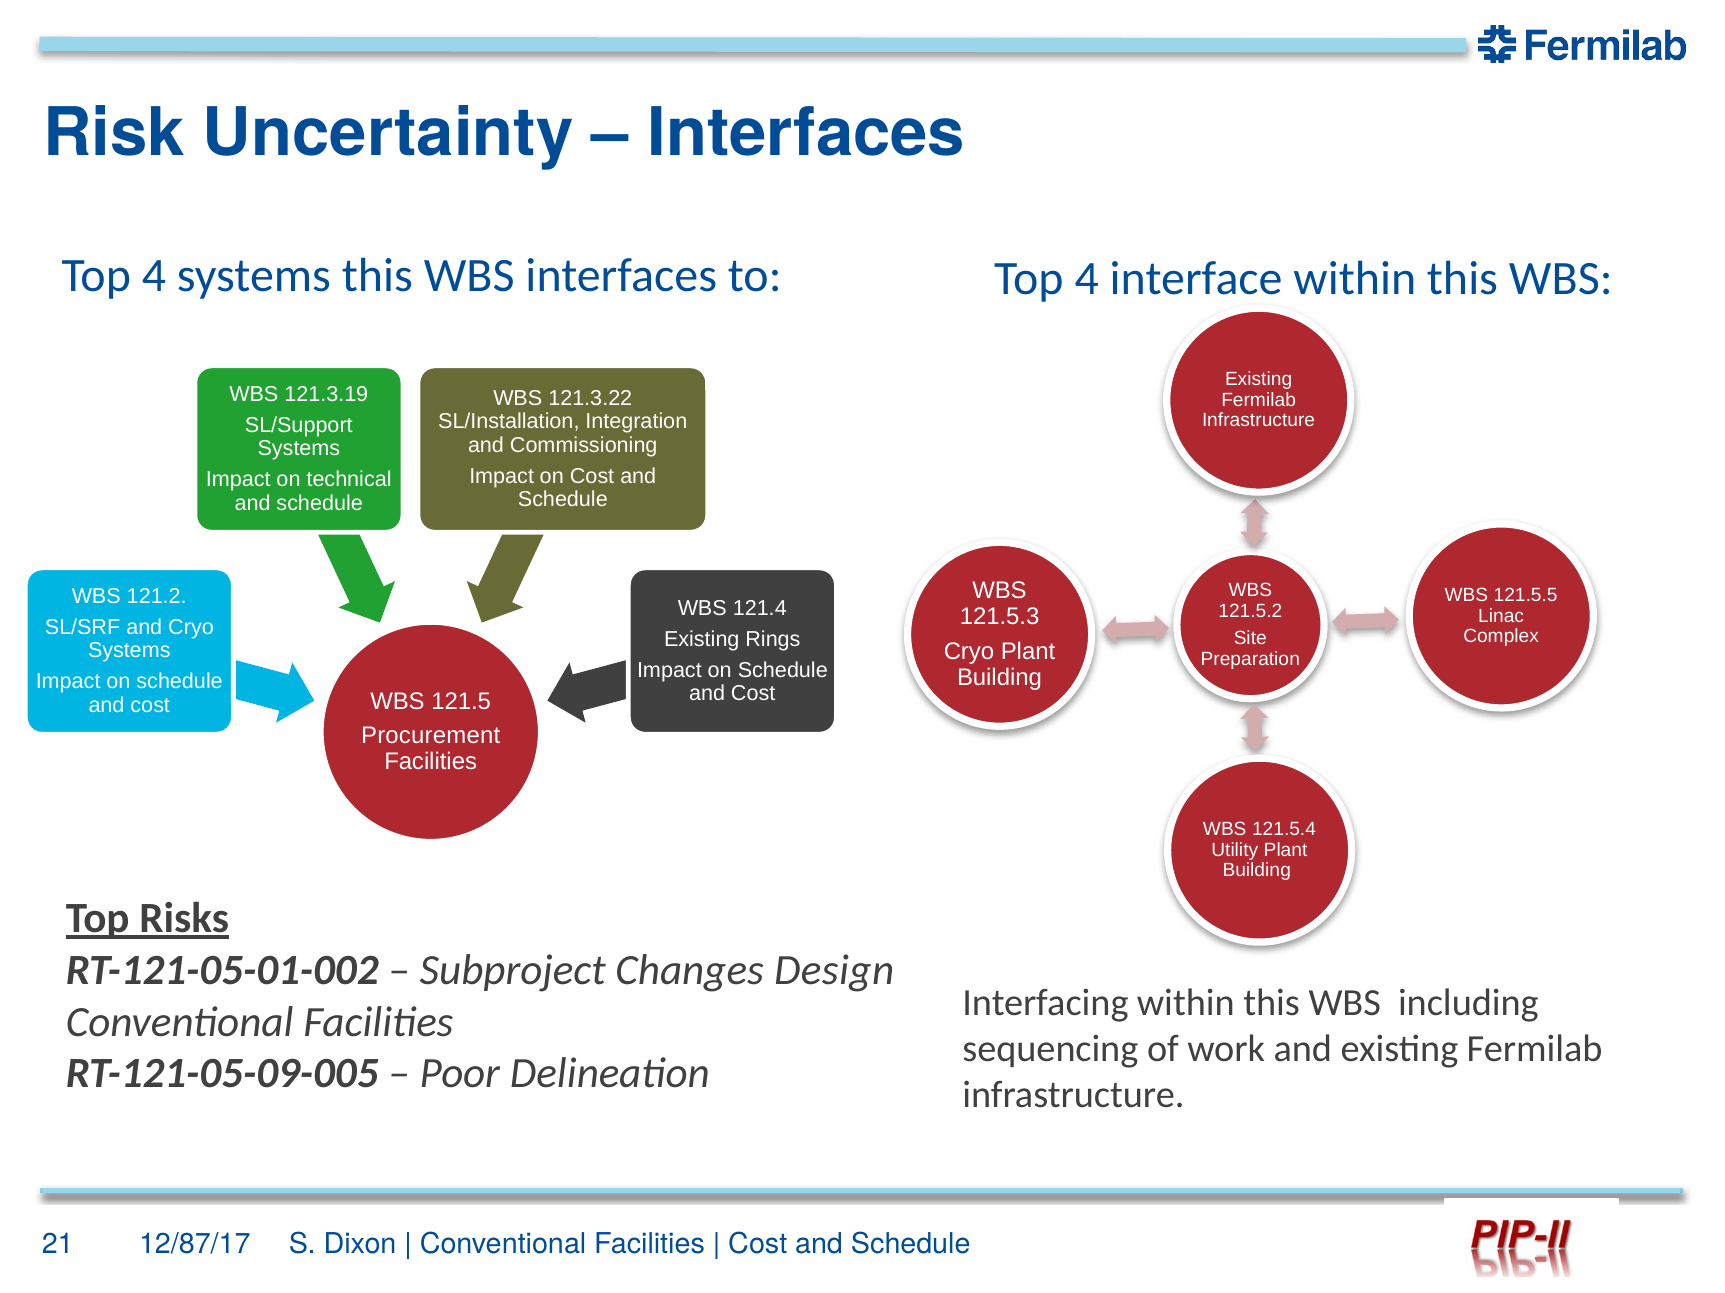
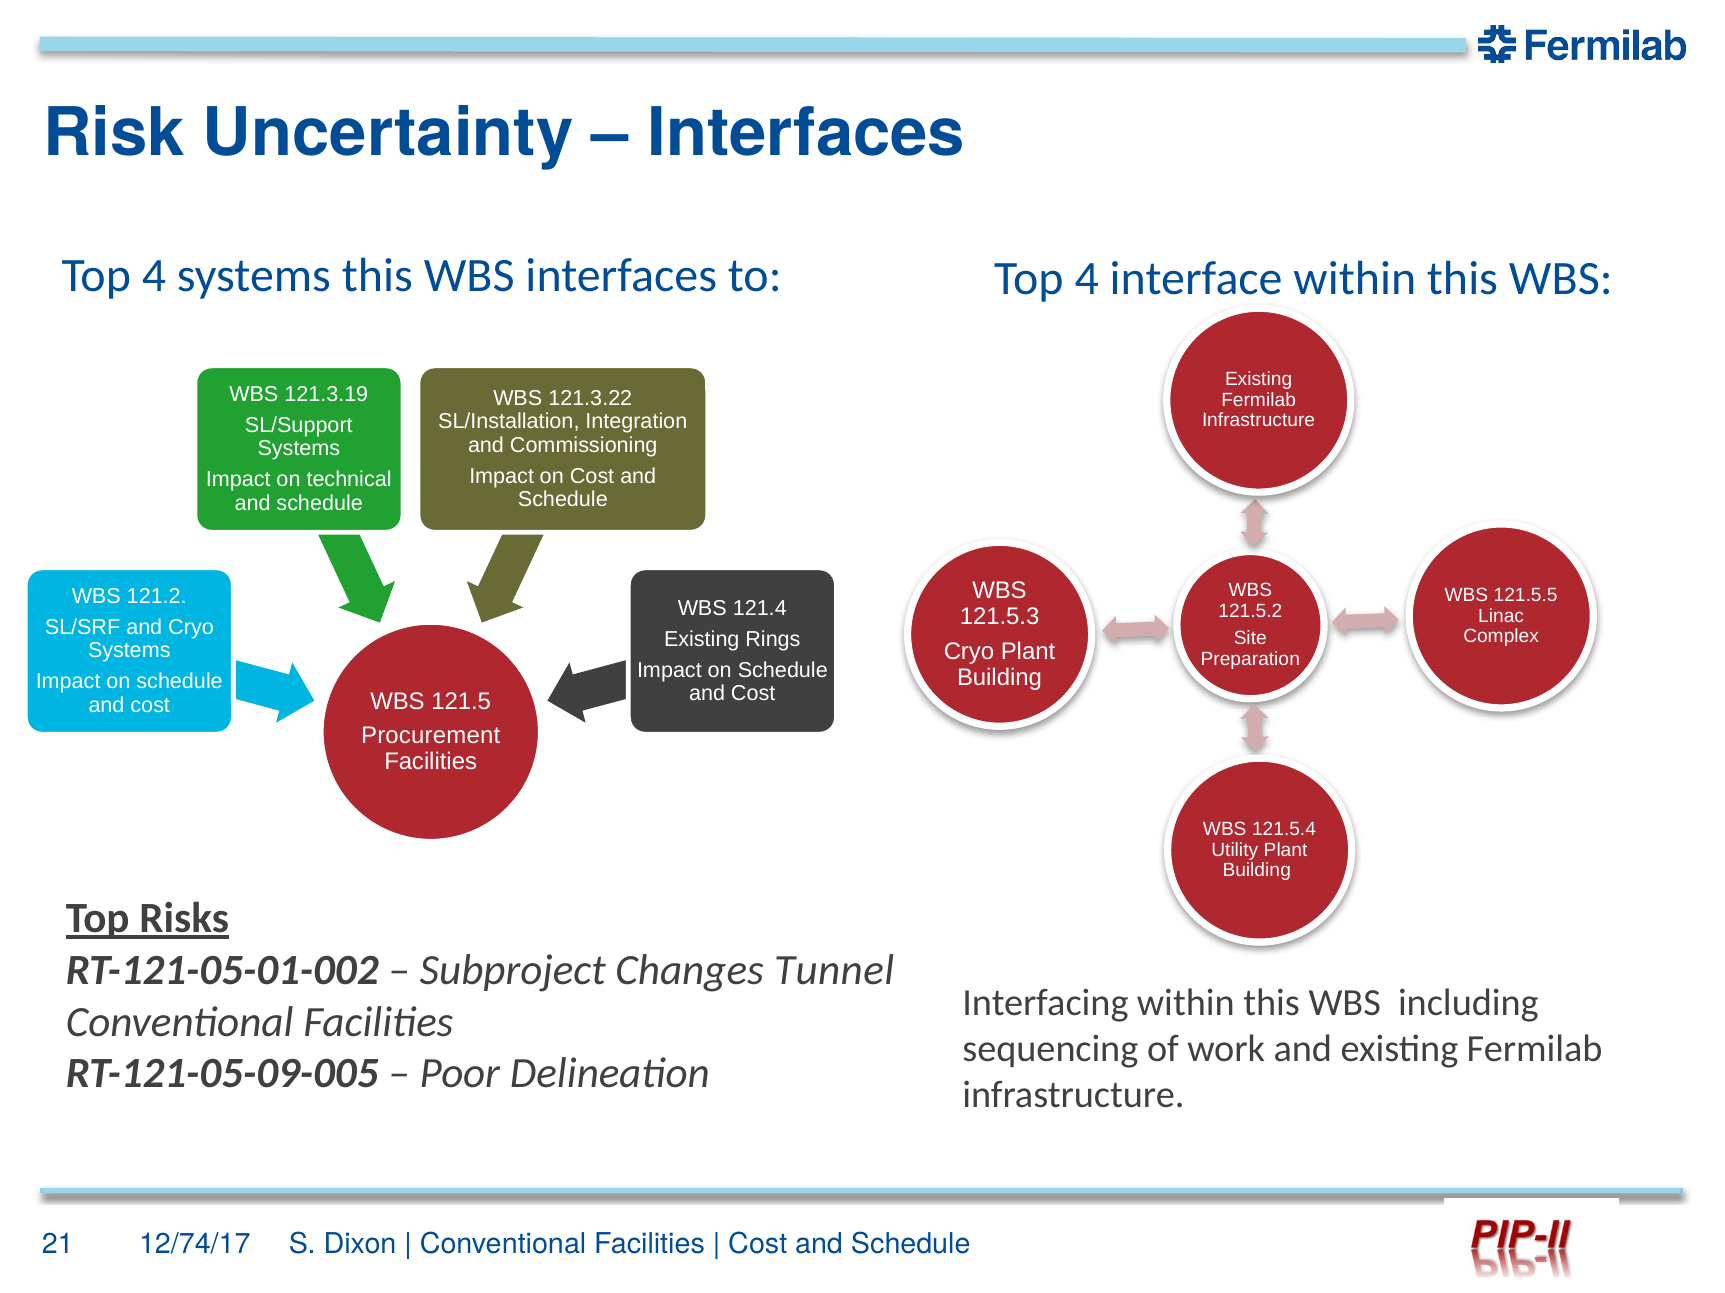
Design: Design -> Tunnel
12/87/17: 12/87/17 -> 12/74/17
